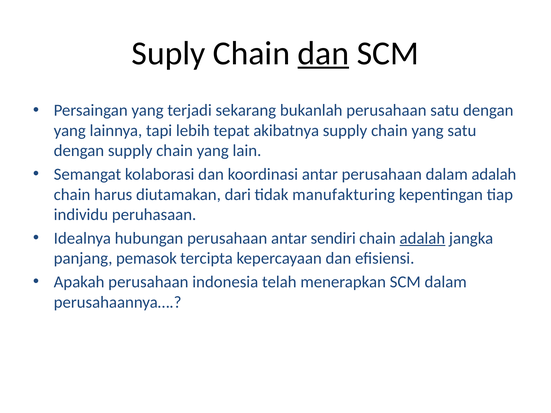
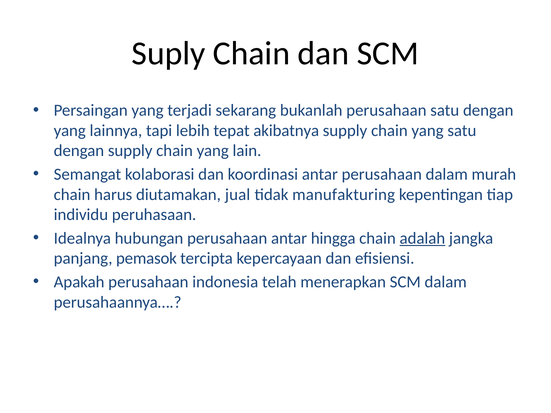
dan at (323, 53) underline: present -> none
dalam adalah: adalah -> murah
dari: dari -> jual
sendiri: sendiri -> hingga
